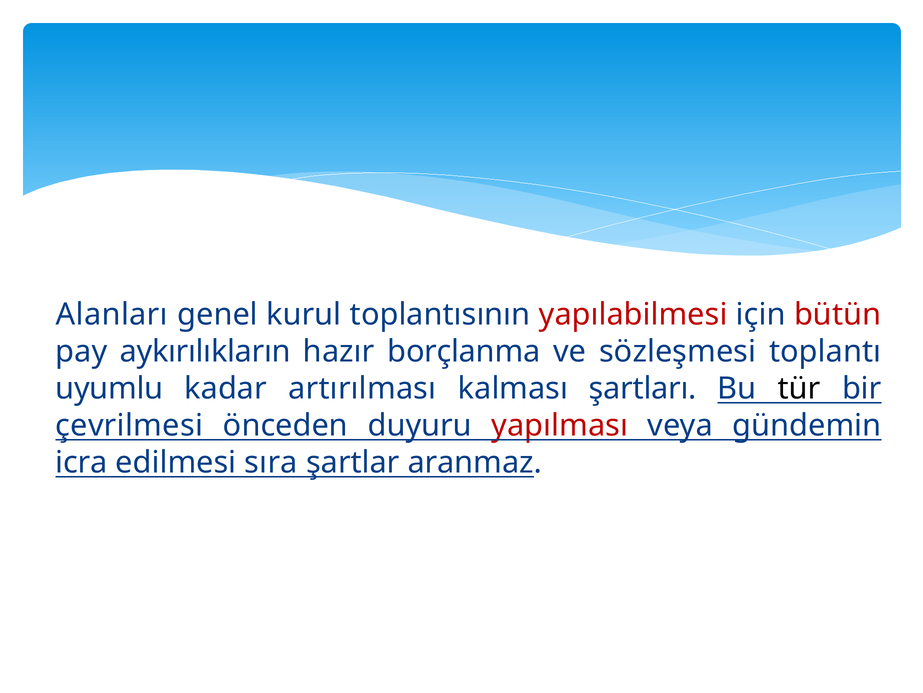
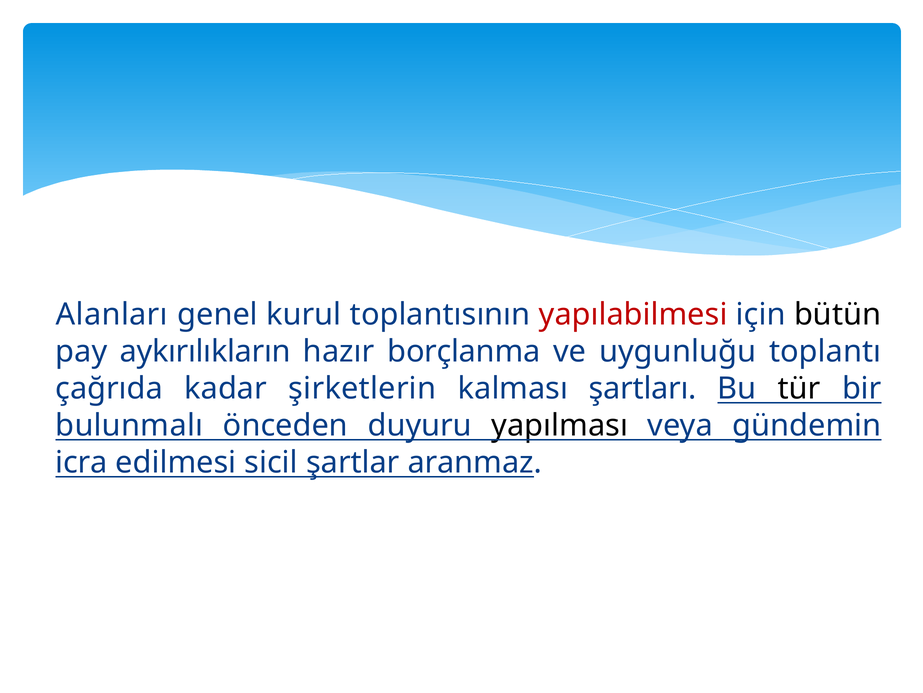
bütün colour: red -> black
sözleşmesi: sözleşmesi -> uygunluğu
uyumlu: uyumlu -> çağrıda
artırılması: artırılması -> şirketlerin
çevrilmesi: çevrilmesi -> bulunmalı
yapılması colour: red -> black
sıra: sıra -> sicil
